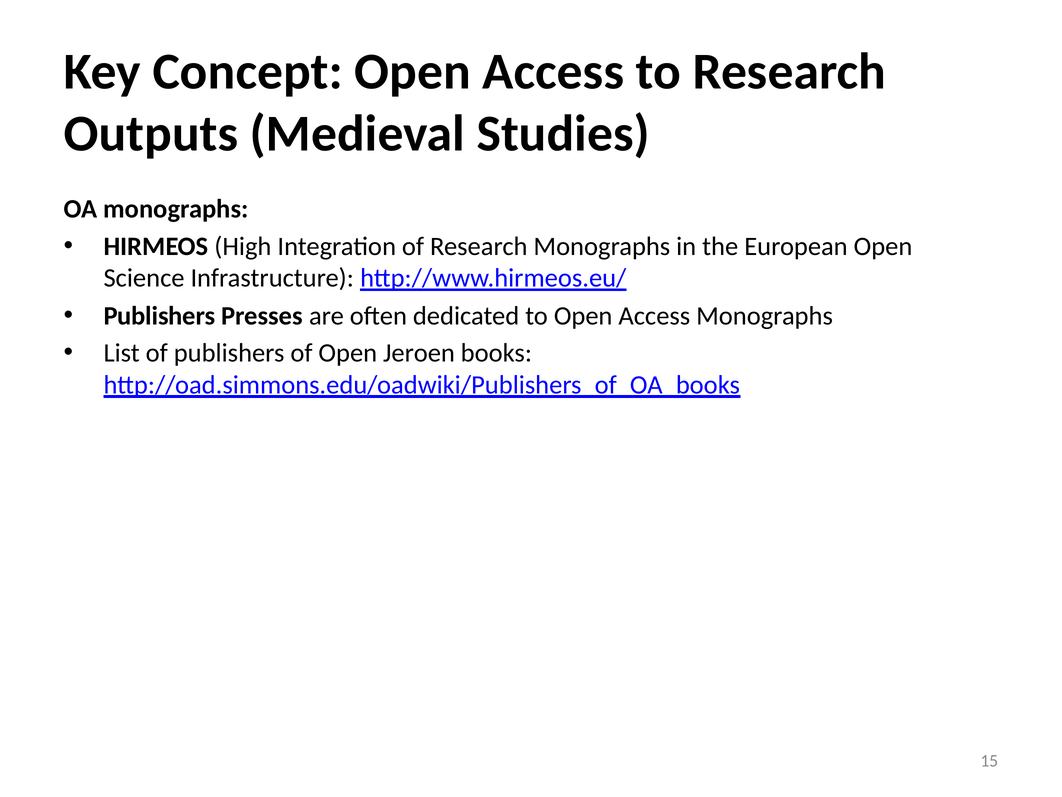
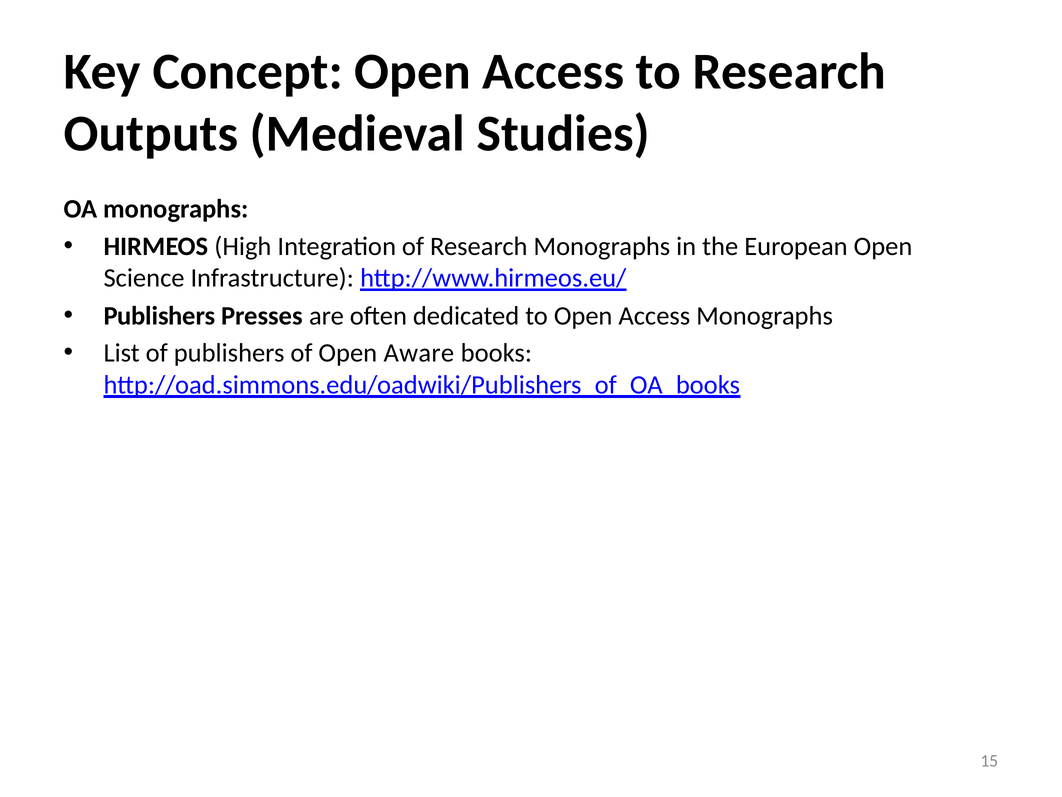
Jeroen: Jeroen -> Aware
